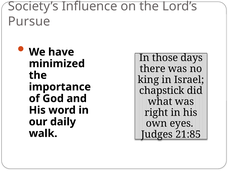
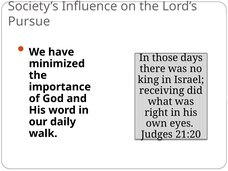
chapstick: chapstick -> receiving
21:85: 21:85 -> 21:20
